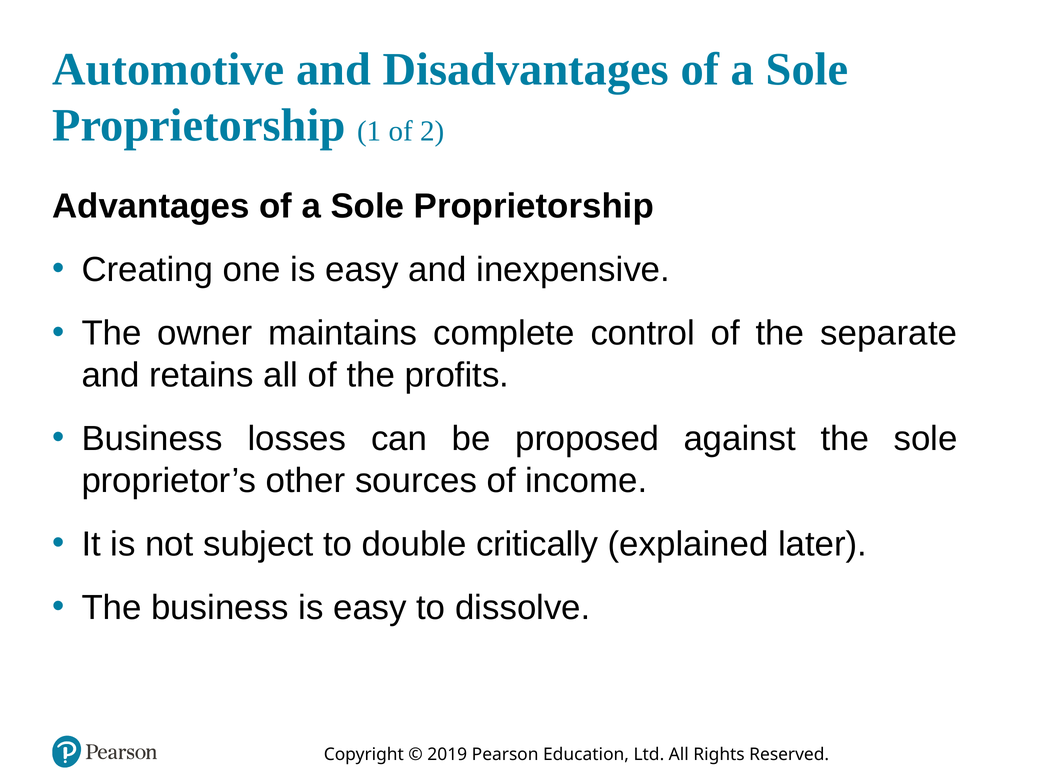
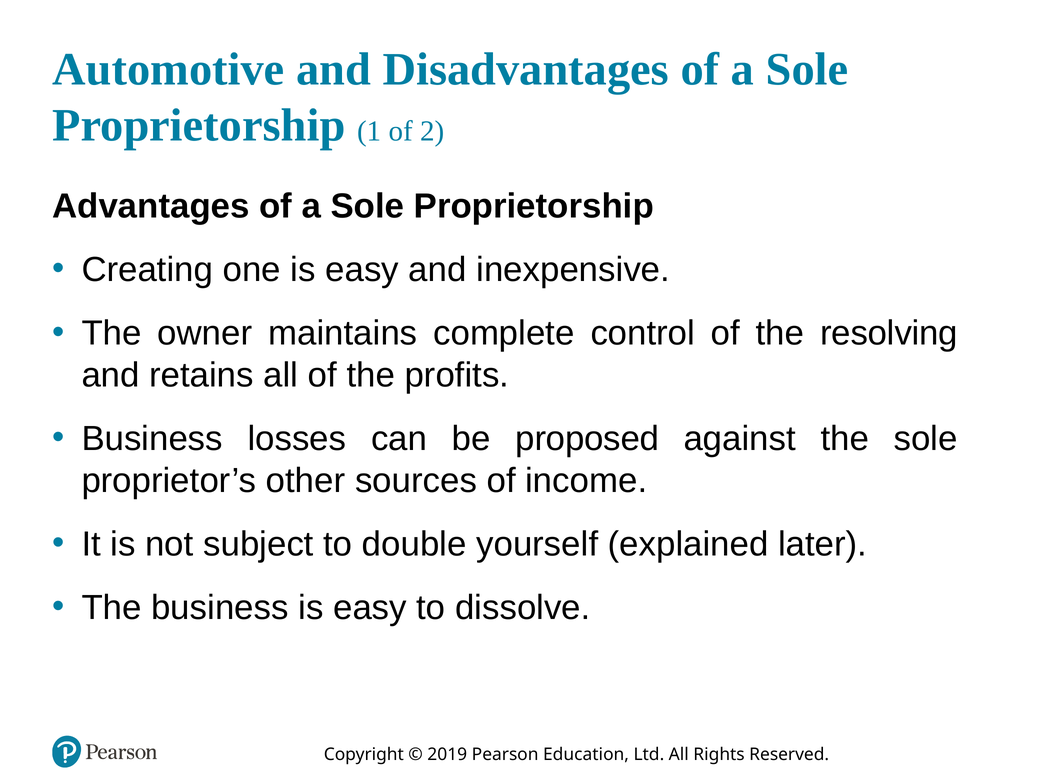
separate: separate -> resolving
critically: critically -> yourself
